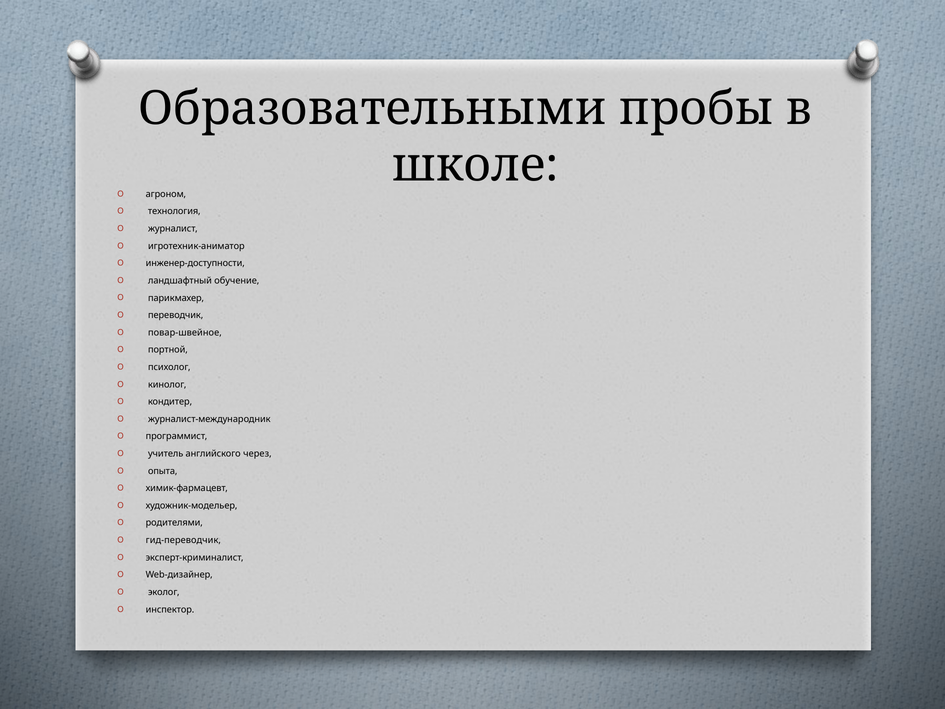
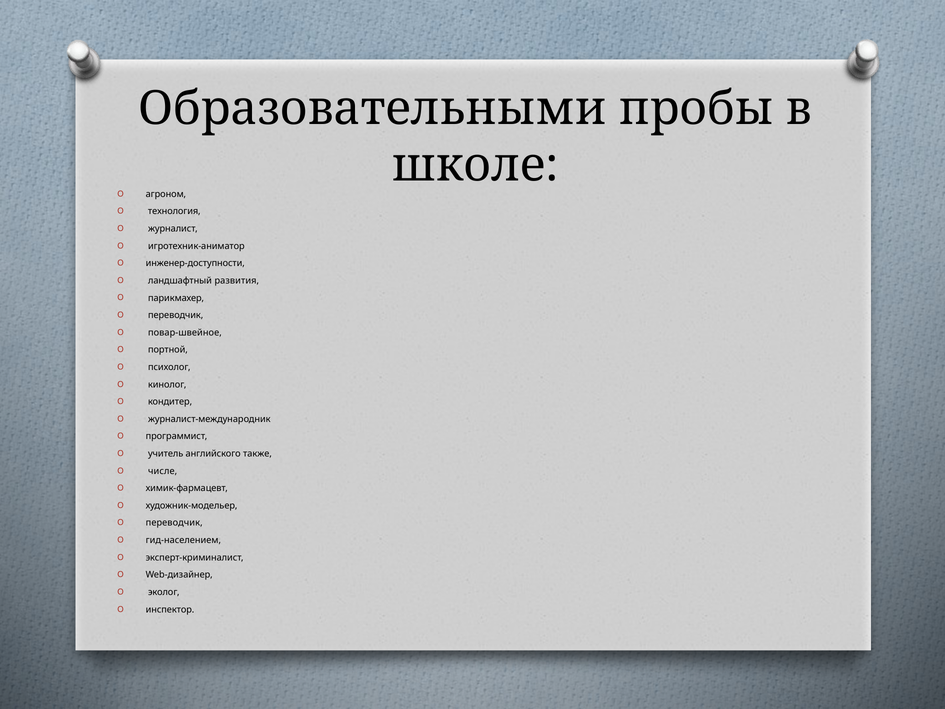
обучение: обучение -> развития
через: через -> также
опыта: опыта -> числе
родителями at (174, 523): родителями -> переводчик
гид-переводчик: гид-переводчик -> гид-населением
